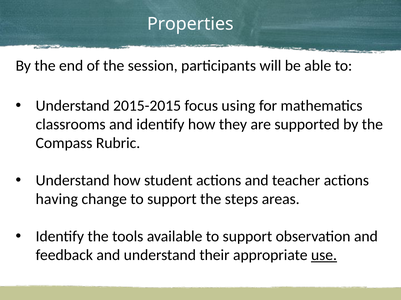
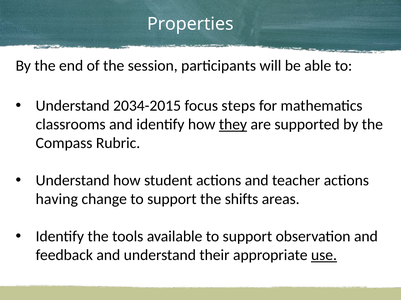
2015-2015: 2015-2015 -> 2034-2015
using: using -> steps
they underline: none -> present
steps: steps -> shifts
